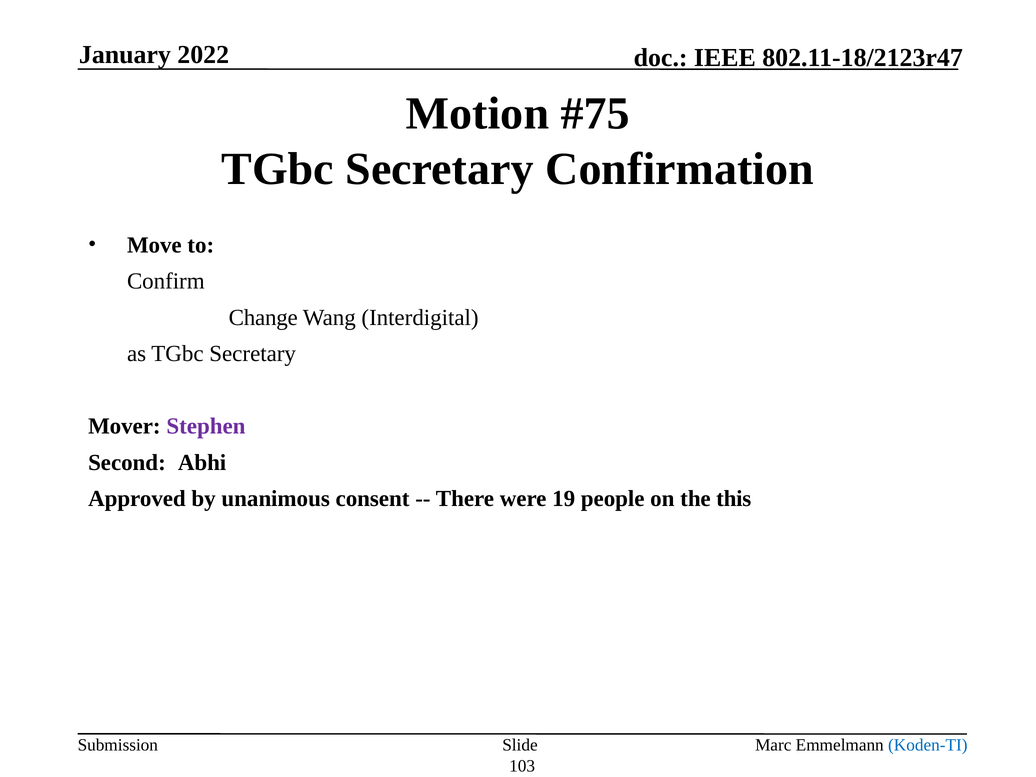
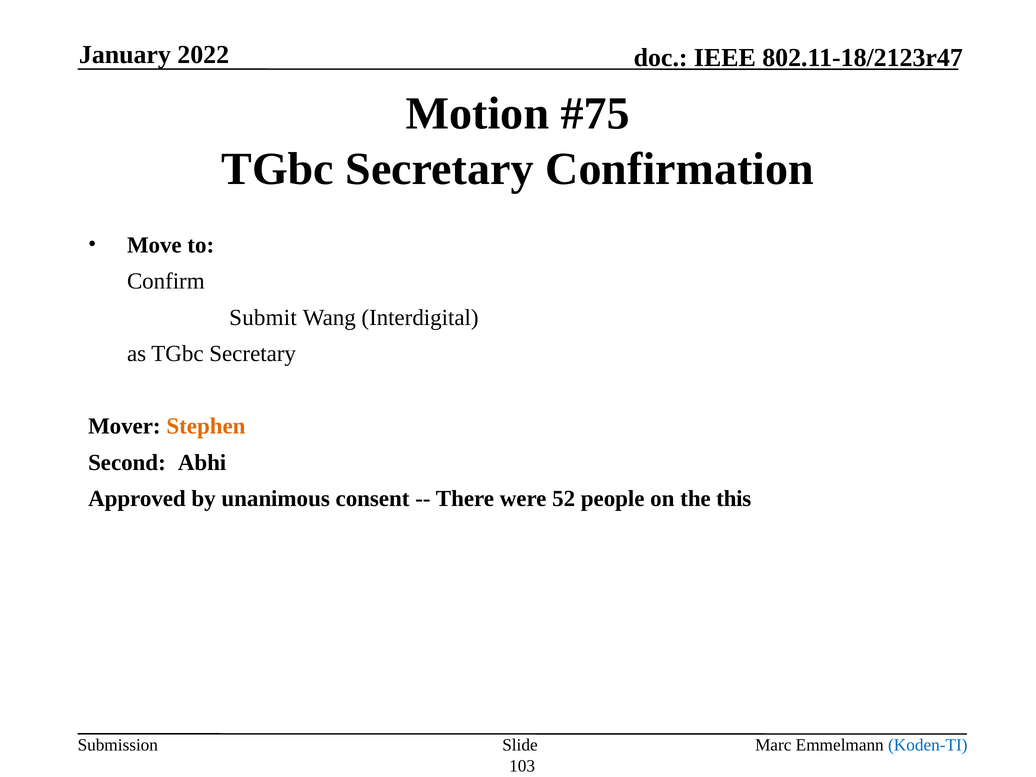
Change: Change -> Submit
Stephen colour: purple -> orange
19: 19 -> 52
